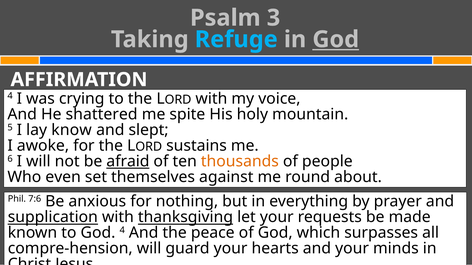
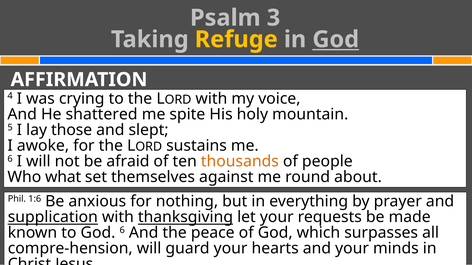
Refuge colour: light blue -> yellow
know: know -> those
afraid underline: present -> none
even: even -> what
7:6: 7:6 -> 1:6
to God 4: 4 -> 6
